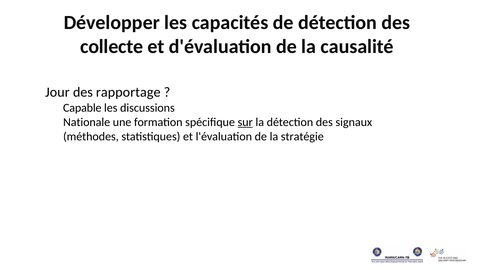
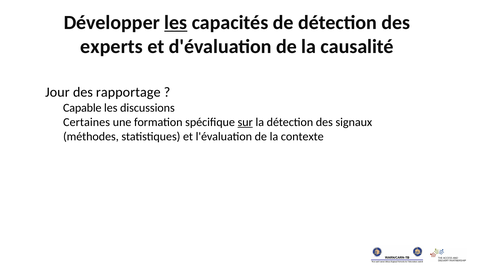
les at (176, 23) underline: none -> present
collecte: collecte -> experts
Nationale: Nationale -> Certaines
stratégie: stratégie -> contexte
